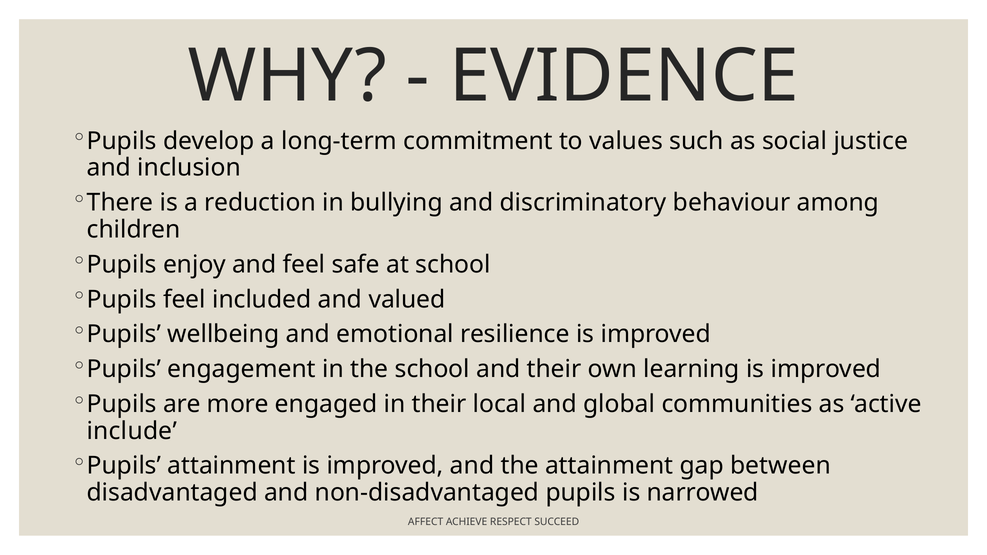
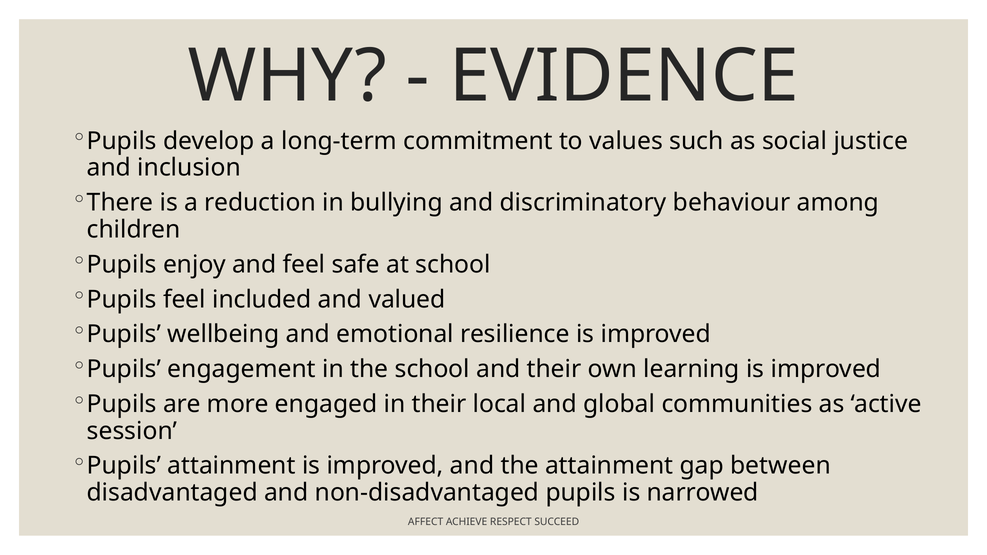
include: include -> session
